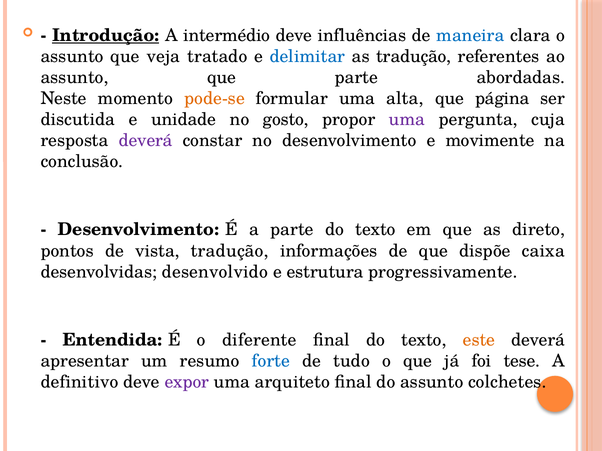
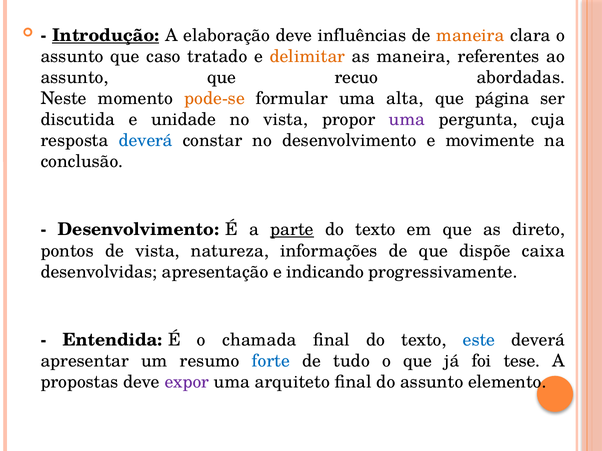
intermédio: intermédio -> elaboração
maneira at (470, 35) colour: blue -> orange
veja: veja -> caso
delimitar colour: blue -> orange
as tradução: tradução -> maneira
que parte: parte -> recuo
no gosto: gosto -> vista
deverá at (146, 141) colour: purple -> blue
parte at (292, 230) underline: none -> present
vista tradução: tradução -> natureza
desenvolvido: desenvolvido -> apresentação
estrutura: estrutura -> indicando
diferente: diferente -> chamada
este colour: orange -> blue
definitivo: definitivo -> propostas
colchetes: colchetes -> elemento
